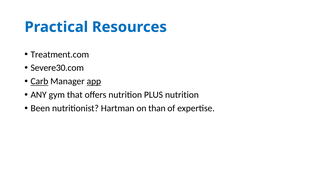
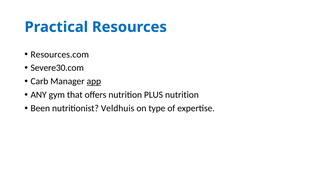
Treatment.com: Treatment.com -> Resources.com
Carb underline: present -> none
Hartman: Hartman -> Veldhuis
than: than -> type
